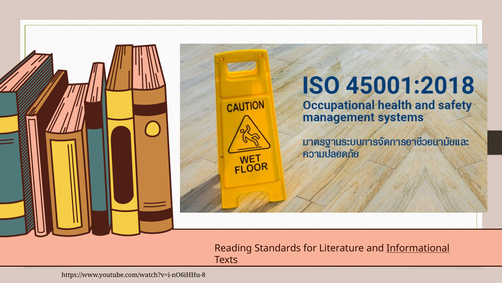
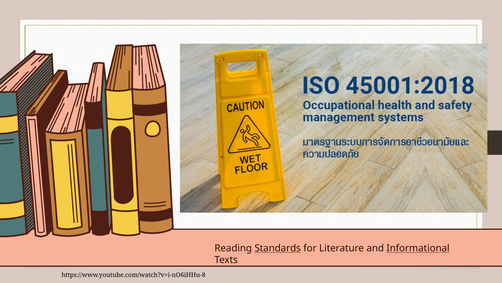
Standards underline: none -> present
